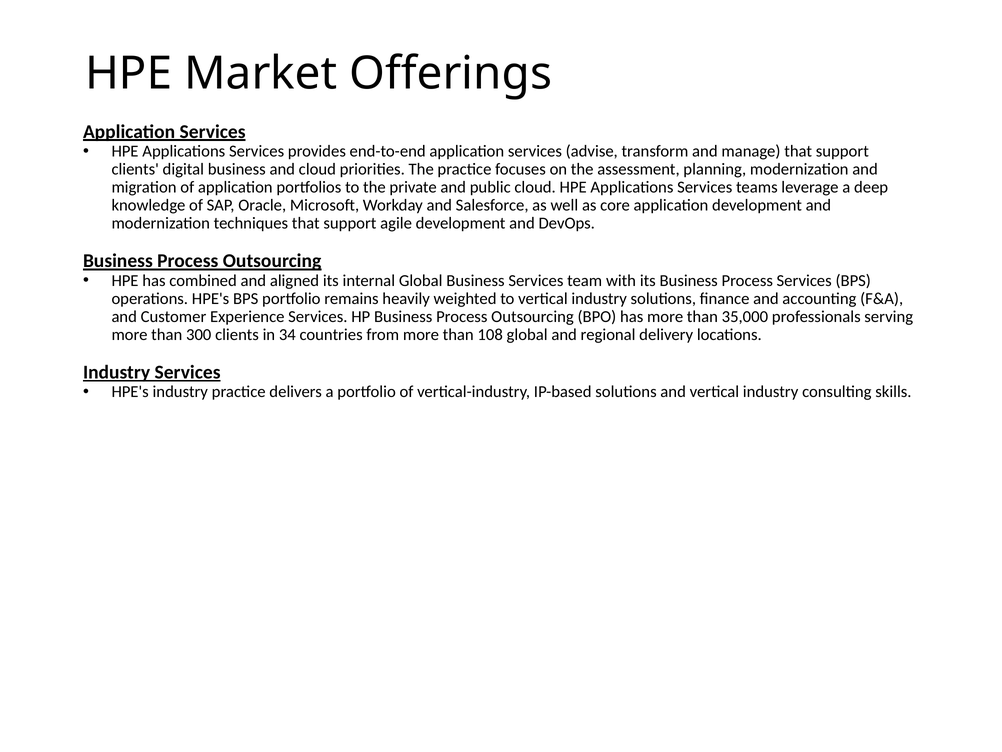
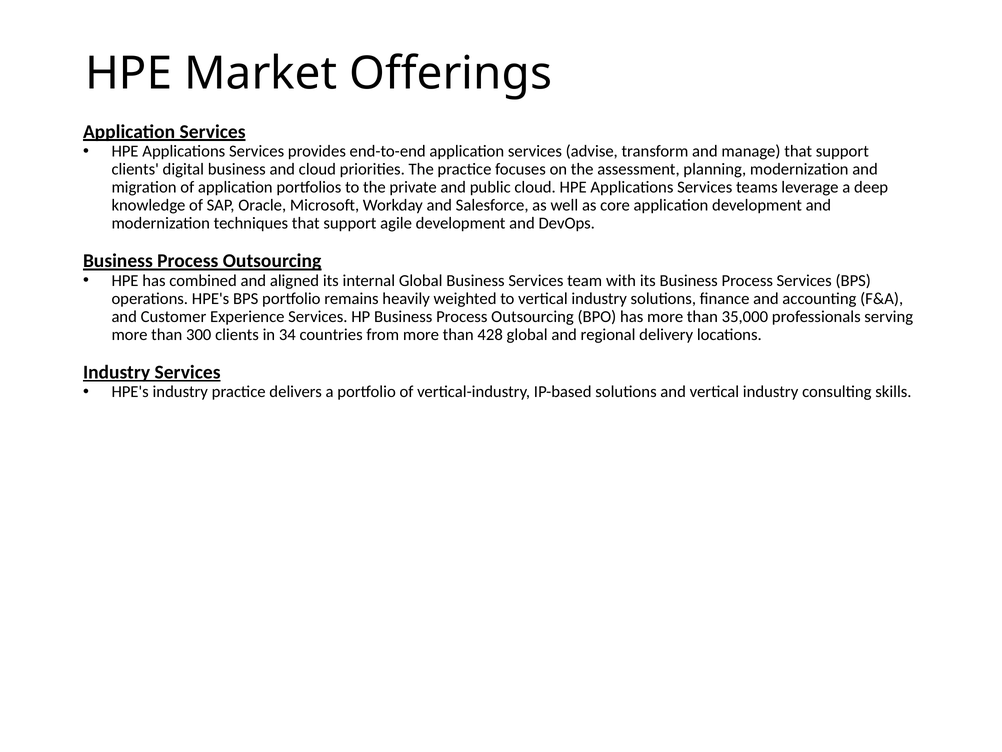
108: 108 -> 428
